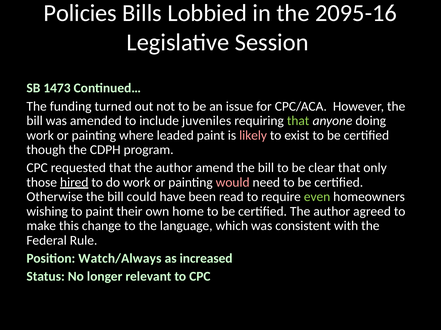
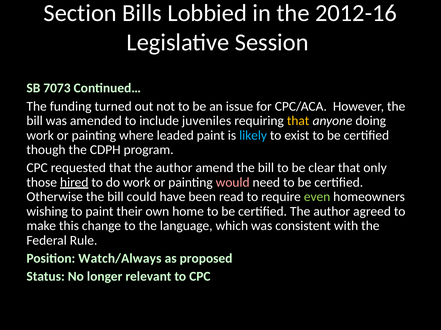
Policies: Policies -> Section
2095-16: 2095-16 -> 2012-16
1473: 1473 -> 7073
that at (298, 121) colour: light green -> yellow
likely colour: pink -> light blue
increased: increased -> proposed
